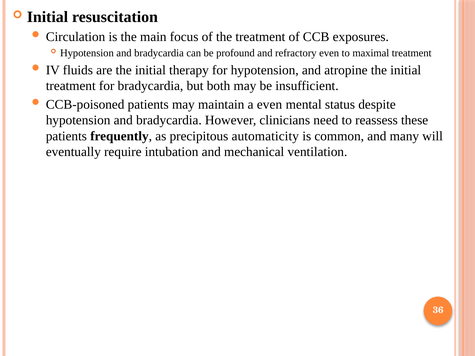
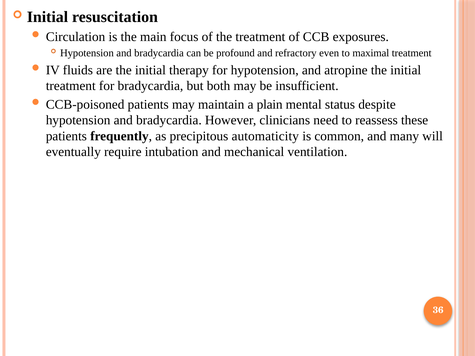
a even: even -> plain
